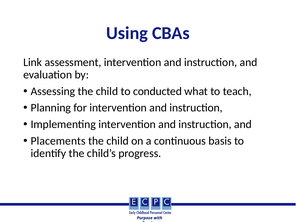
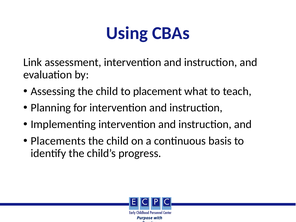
conducted: conducted -> placement
